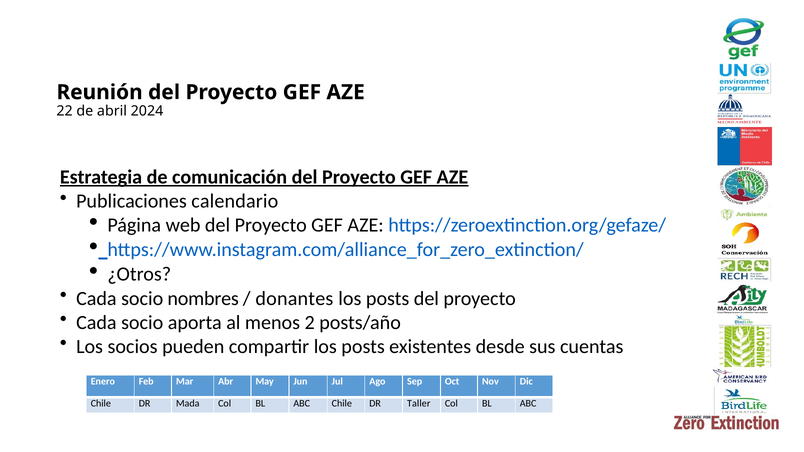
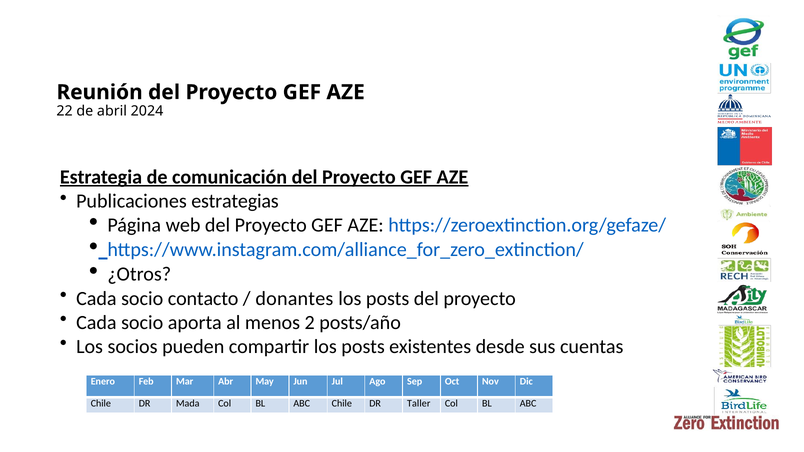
calendario: calendario -> estrategias
nombres: nombres -> contacto
